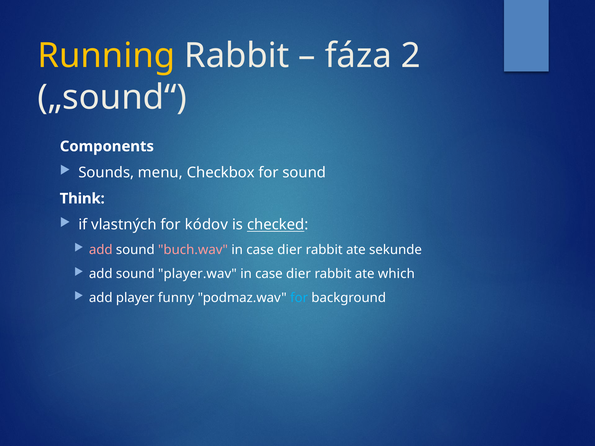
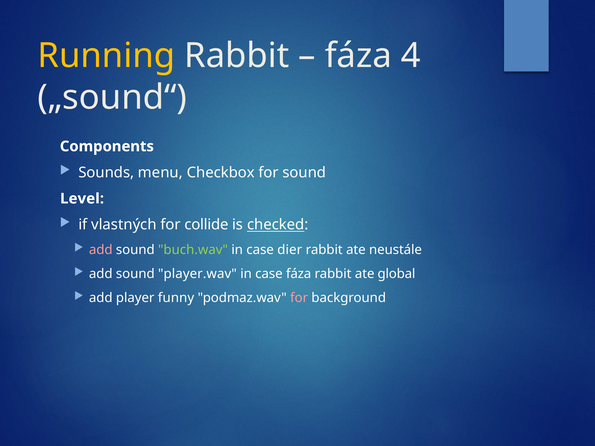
2: 2 -> 4
Think: Think -> Level
kódov: kódov -> collide
buch.wav colour: pink -> light green
sekunde: sekunde -> neustále
dier at (298, 274): dier -> fáza
which: which -> global
for at (299, 298) colour: light blue -> pink
